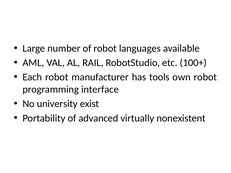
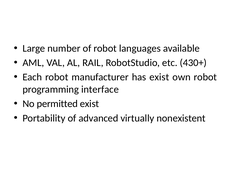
100+: 100+ -> 430+
has tools: tools -> exist
university: university -> permitted
